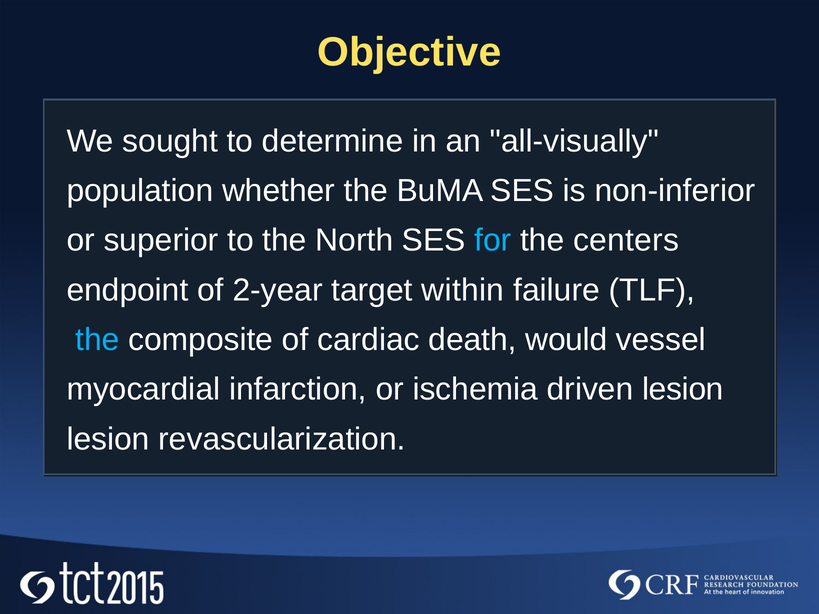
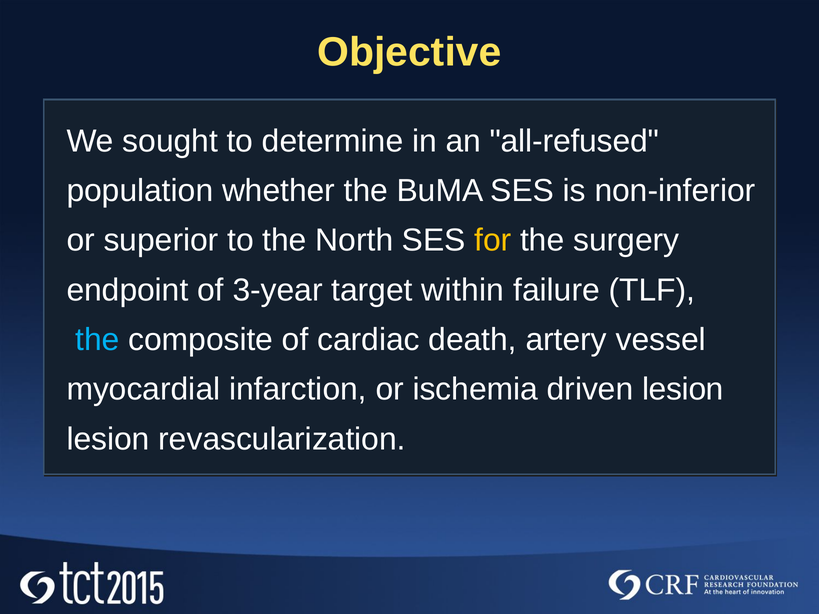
all-visually: all-visually -> all-refused
for colour: light blue -> yellow
centers: centers -> surgery
2-year: 2-year -> 3-year
would: would -> artery
